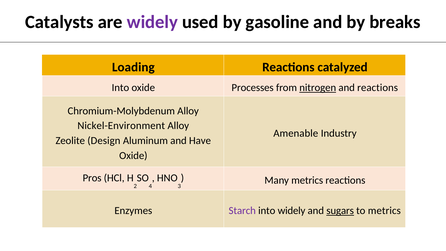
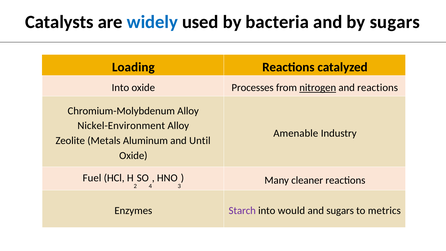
widely at (152, 22) colour: purple -> blue
gasoline: gasoline -> bacteria
by breaks: breaks -> sugars
Design: Design -> Metals
Have: Have -> Until
Pros: Pros -> Fuel
Many metrics: metrics -> cleaner
into widely: widely -> would
sugars at (340, 211) underline: present -> none
